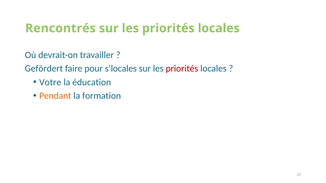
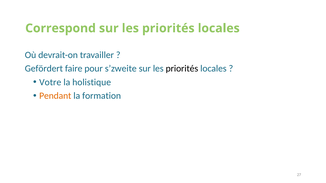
Rencontrés: Rencontrés -> Correspond
s’locales: s’locales -> s’zweite
priorités at (182, 69) colour: red -> black
éducation: éducation -> holistique
